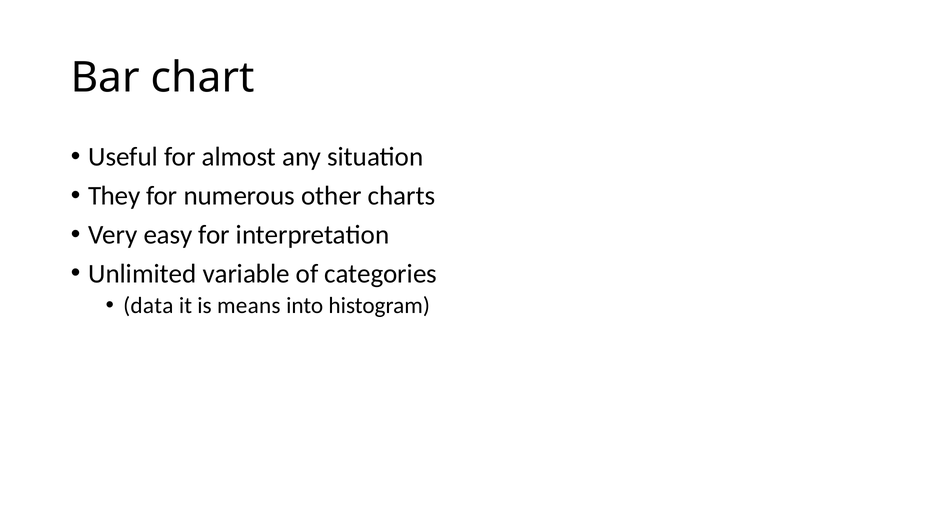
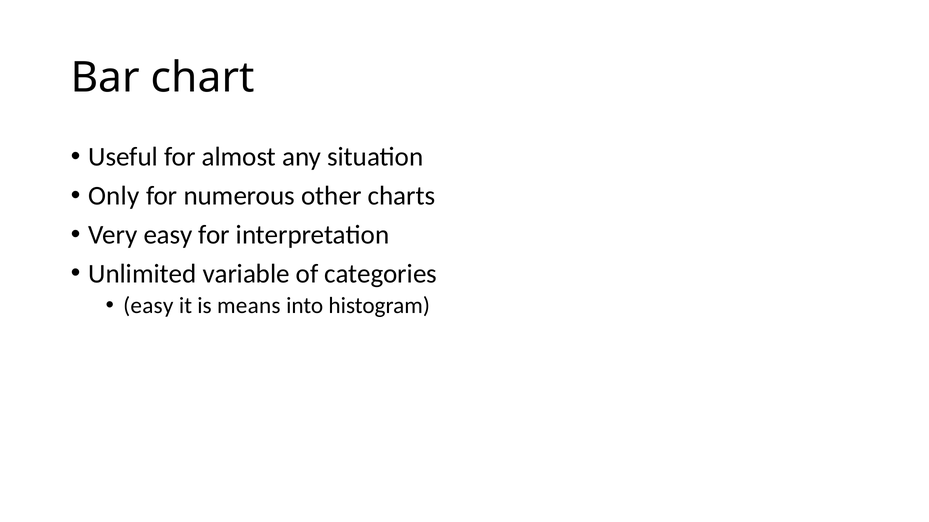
They: They -> Only
data at (148, 306): data -> easy
